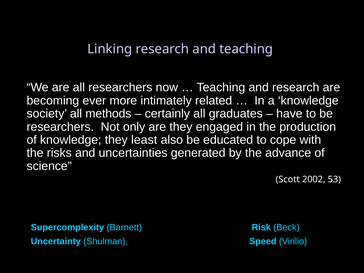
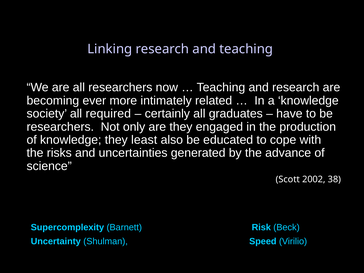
methods: methods -> required
53: 53 -> 38
